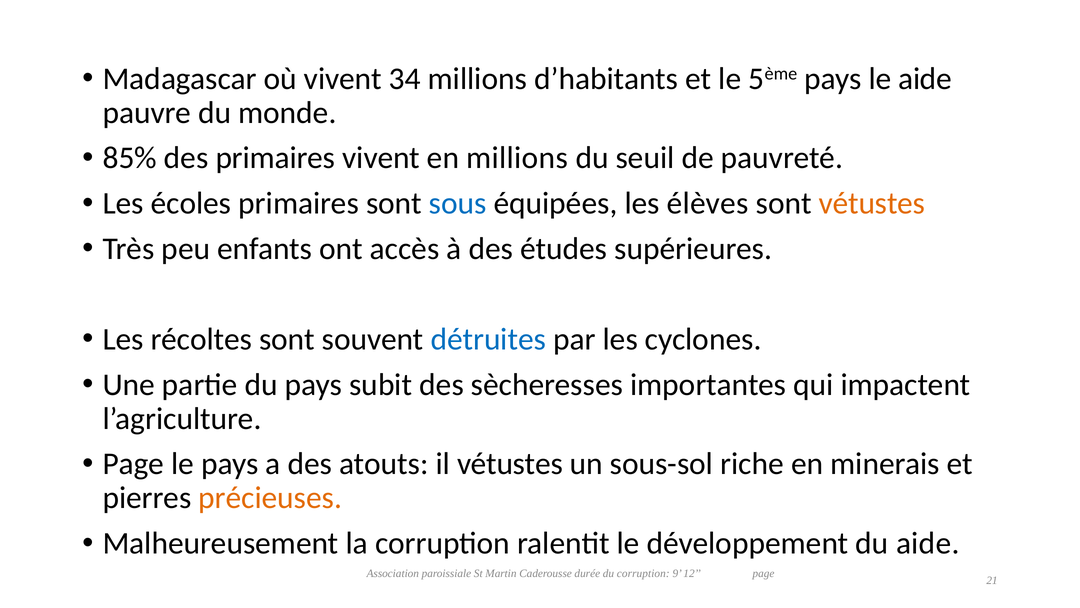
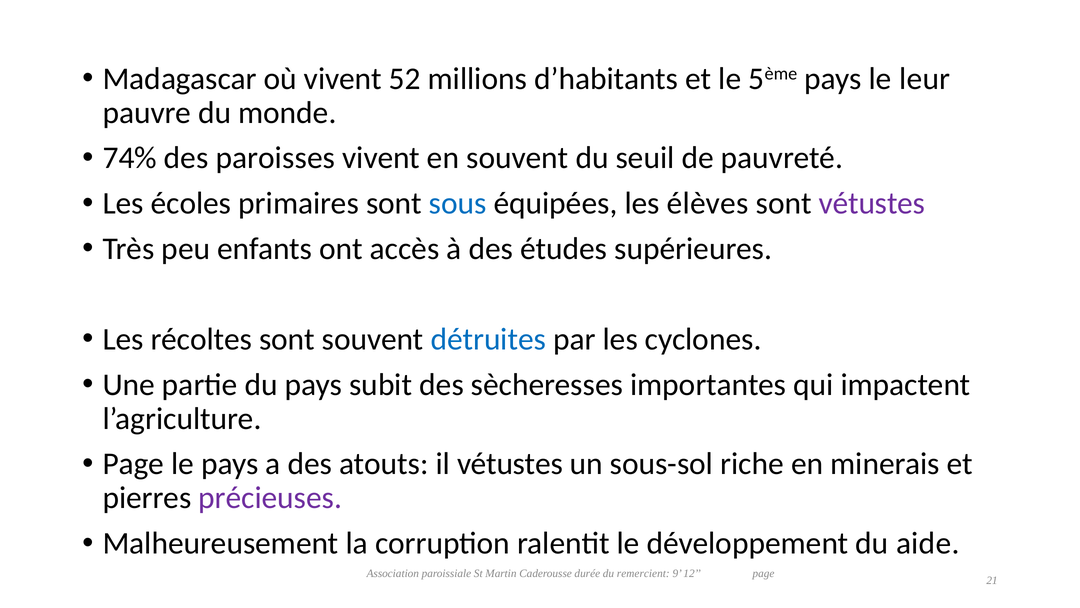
34: 34 -> 52
le aide: aide -> leur
85%: 85% -> 74%
des primaires: primaires -> paroisses
en millions: millions -> souvent
vétustes at (872, 203) colour: orange -> purple
précieuses colour: orange -> purple
du corruption: corruption -> remercient
